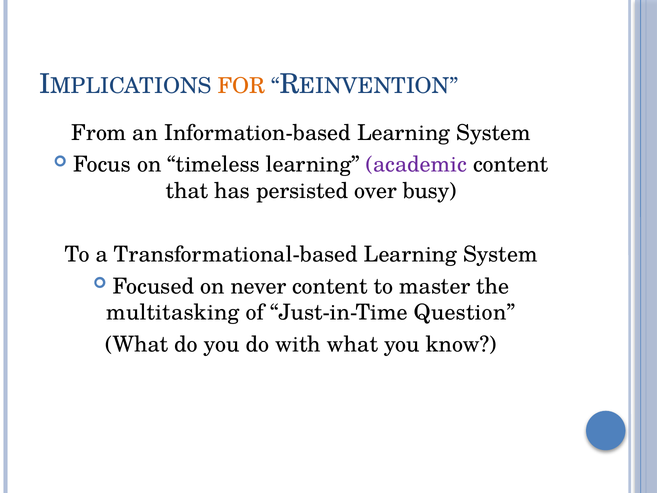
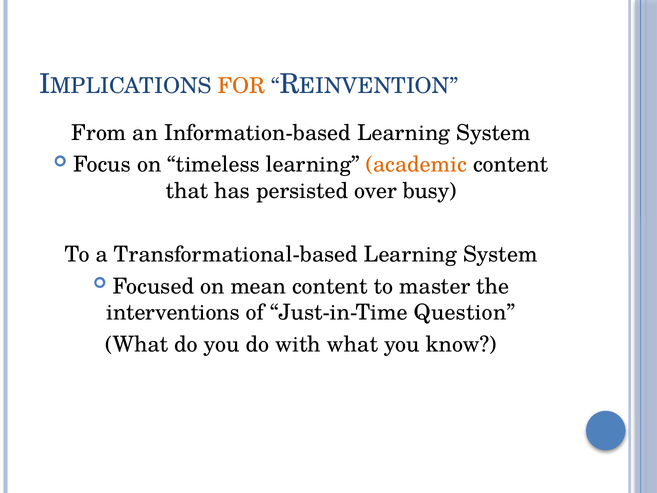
academic colour: purple -> orange
never: never -> mean
multitasking: multitasking -> interventions
